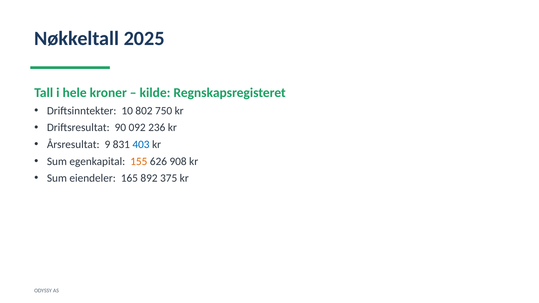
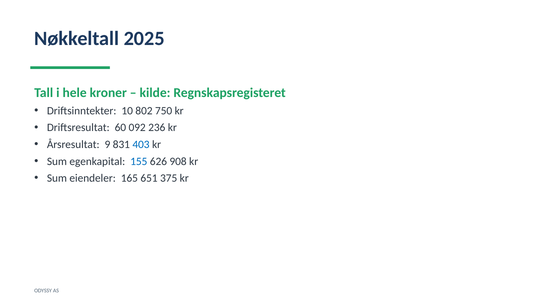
90: 90 -> 60
155 colour: orange -> blue
892: 892 -> 651
